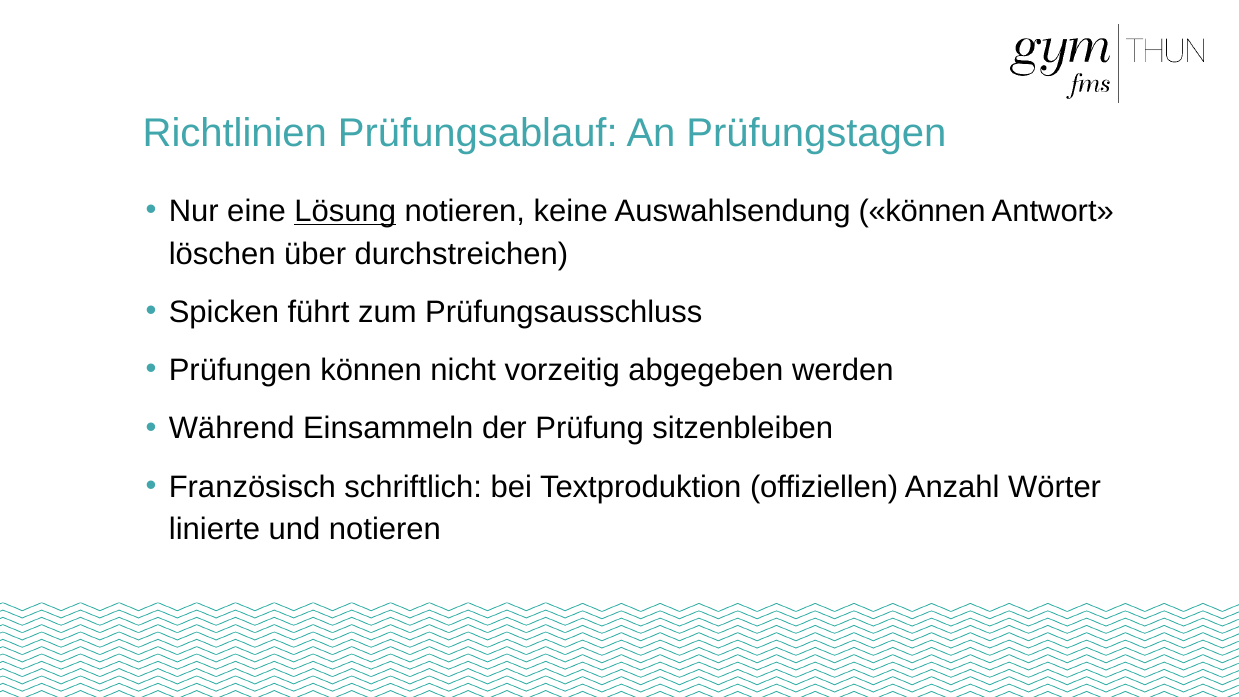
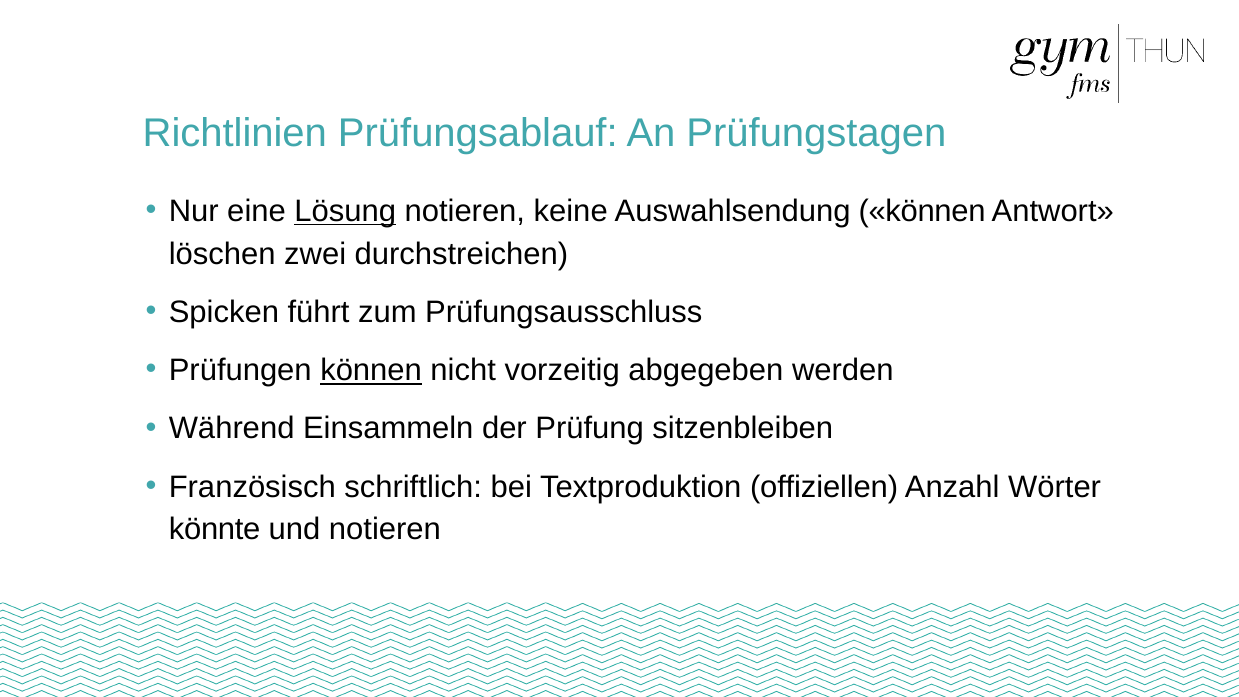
über: über -> zwei
können at (371, 370) underline: none -> present
linierte: linierte -> könnte
